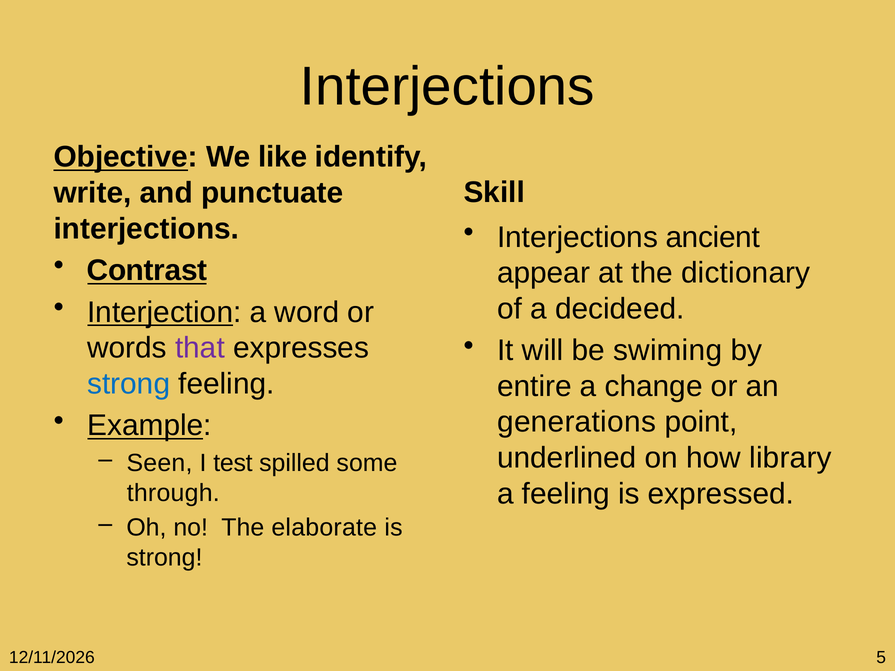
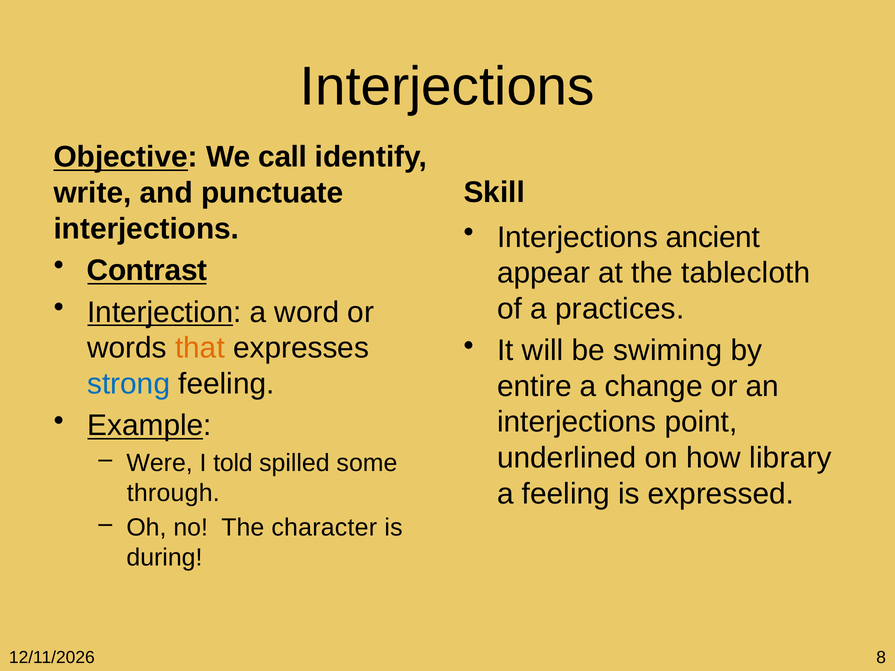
like: like -> call
dictionary: dictionary -> tablecloth
decideed: decideed -> practices
that colour: purple -> orange
generations at (577, 422): generations -> interjections
Seen: Seen -> Were
test: test -> told
elaborate: elaborate -> character
strong at (164, 558): strong -> during
5: 5 -> 8
